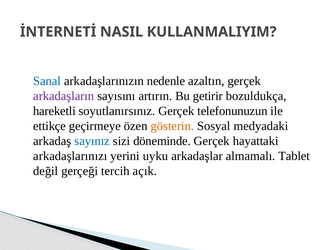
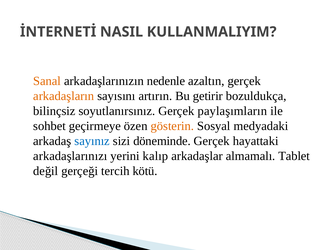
Sanal colour: blue -> orange
arkadaşların colour: purple -> orange
hareketli: hareketli -> bilinçsiz
telefonunuzun: telefonunuzun -> paylaşımların
ettikçe: ettikçe -> sohbet
uyku: uyku -> kalıp
açık: açık -> kötü
